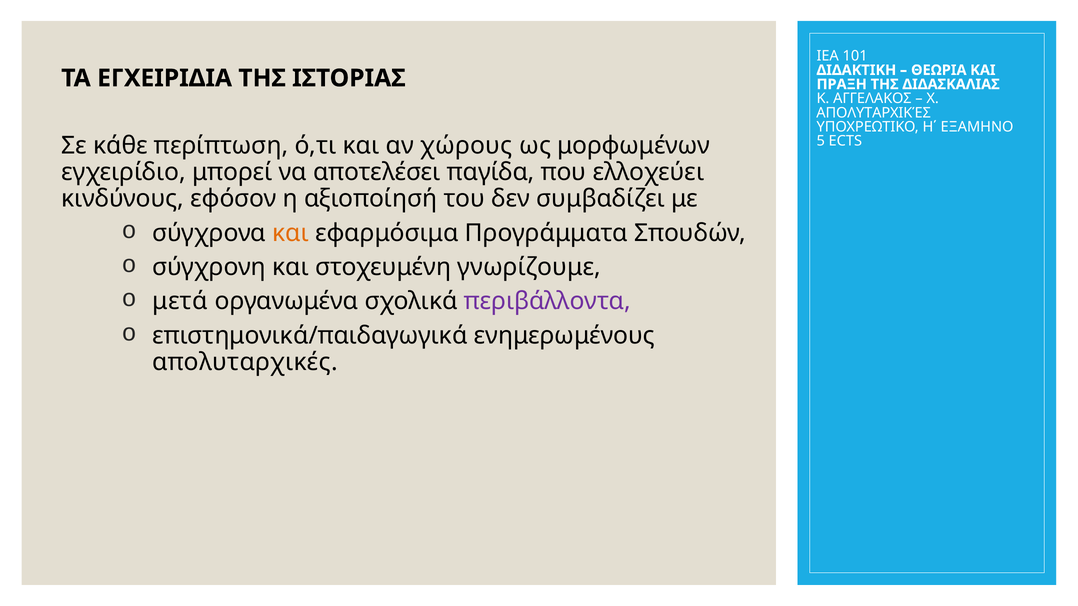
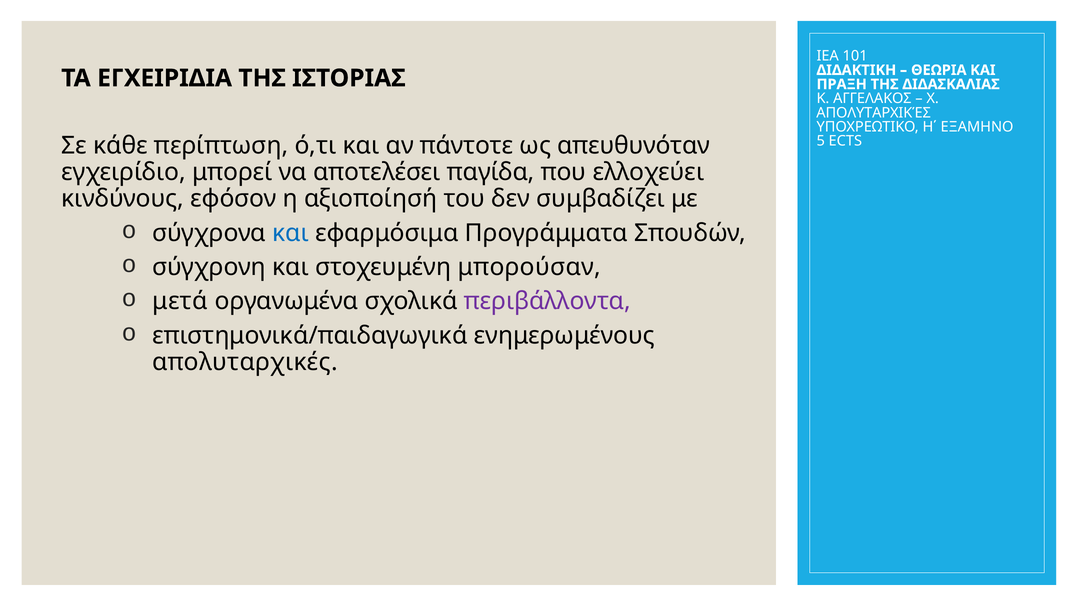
χώρους: χώρους -> πάντοτε
μορφωμένων: μορφωμένων -> απευθυνόταν
και at (291, 233) colour: orange -> blue
γνωρίζουμε: γνωρίζουμε -> μπορούσαν
